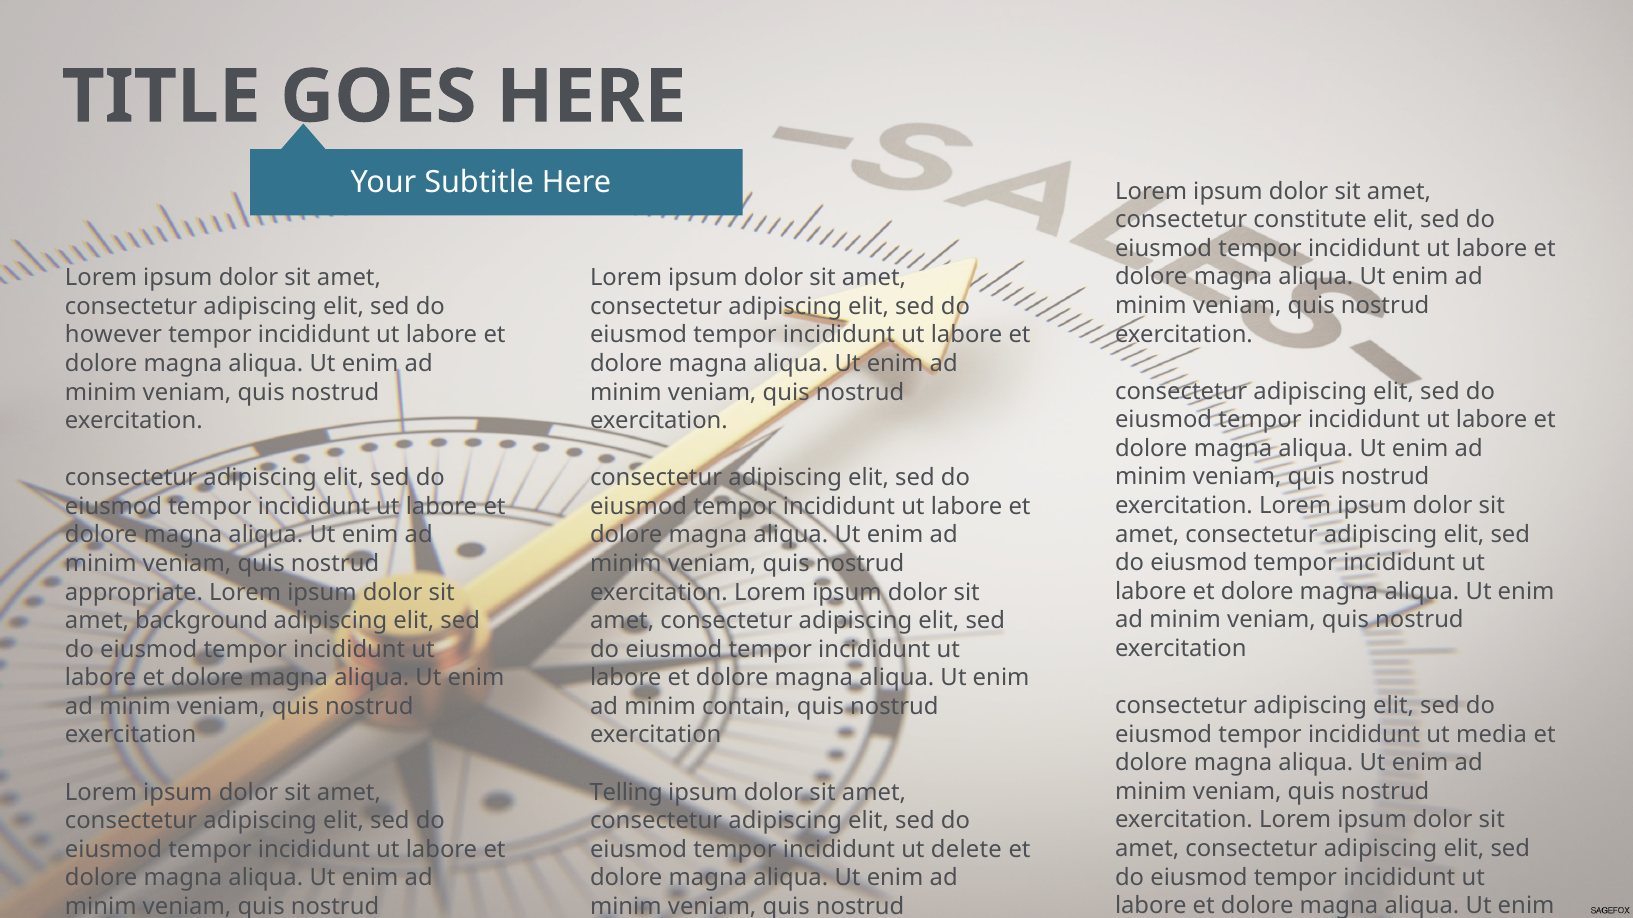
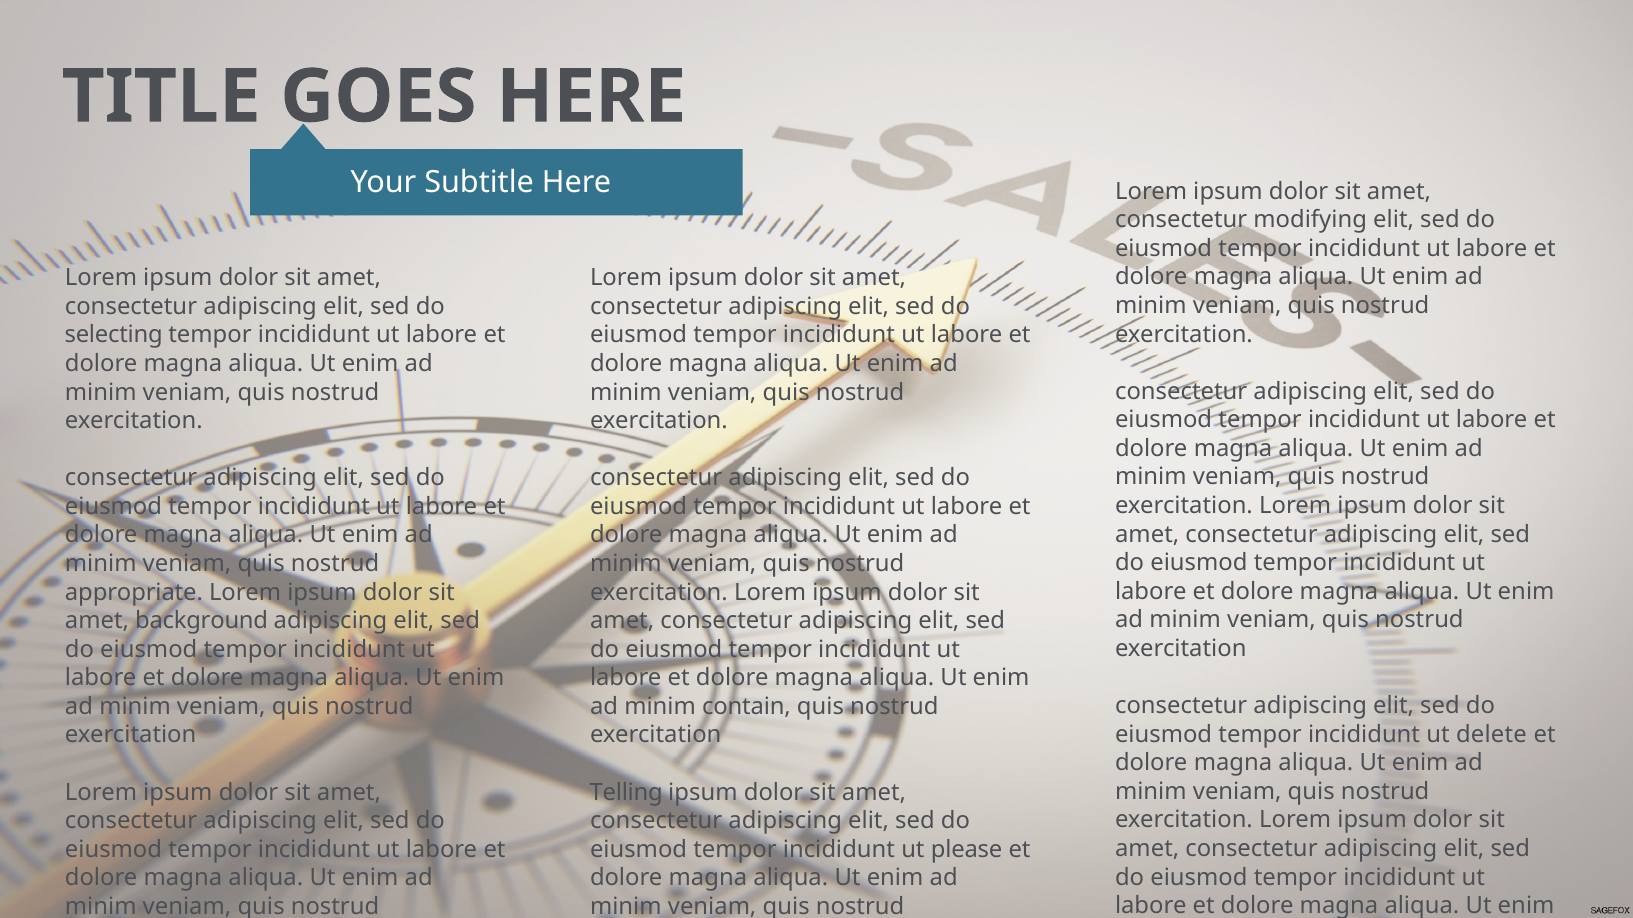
constitute: constitute -> modifying
however: however -> selecting
media: media -> delete
delete: delete -> please
